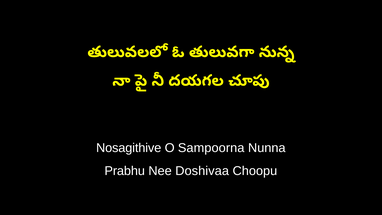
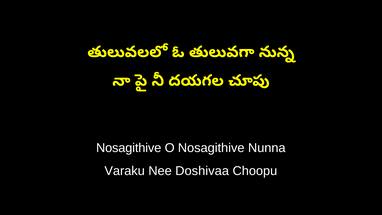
O Sampoorna: Sampoorna -> Nosagithive
Prabhu: Prabhu -> Varaku
